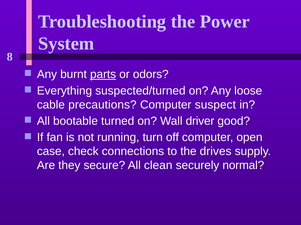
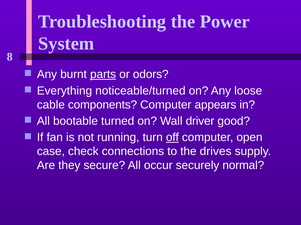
suspected/turned: suspected/turned -> noticeable/turned
precautions: precautions -> components
suspect: suspect -> appears
off underline: none -> present
clean: clean -> occur
